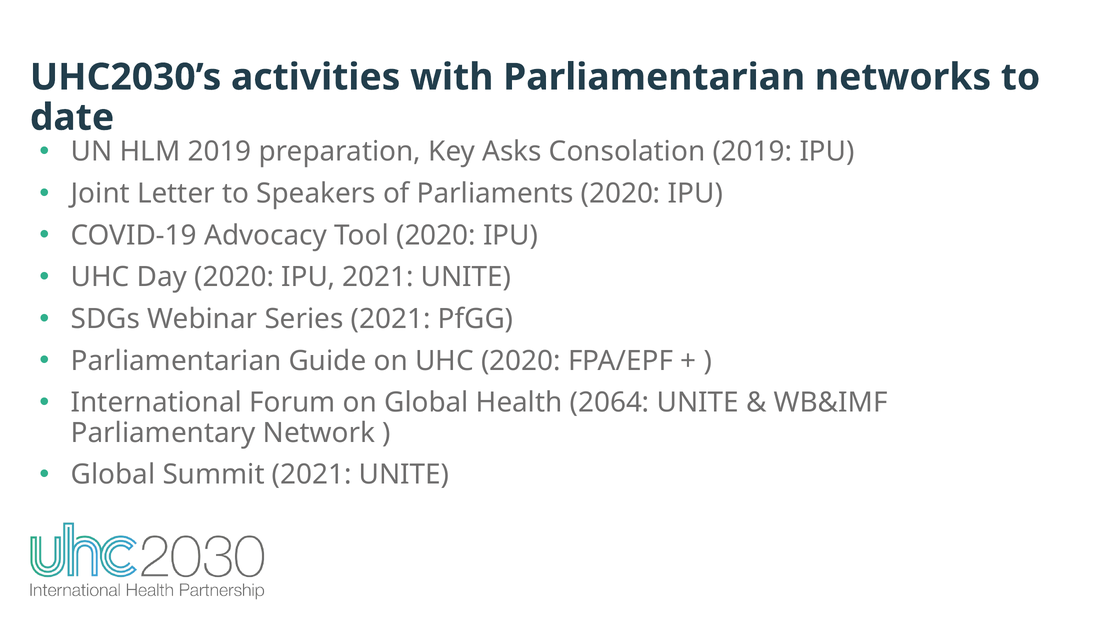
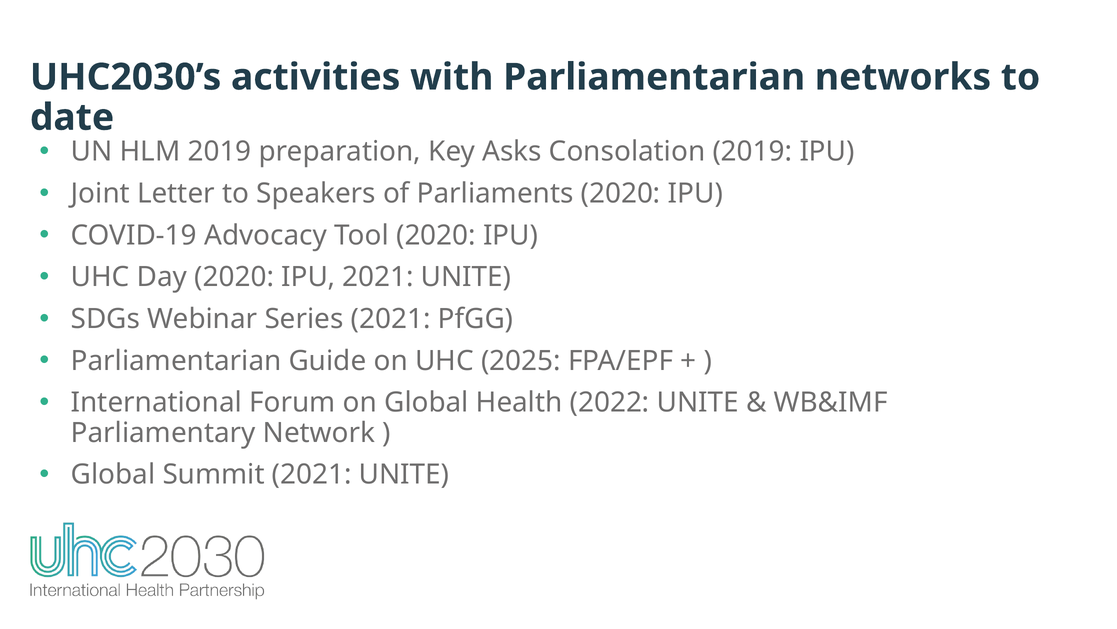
UHC 2020: 2020 -> 2025
2064: 2064 -> 2022
